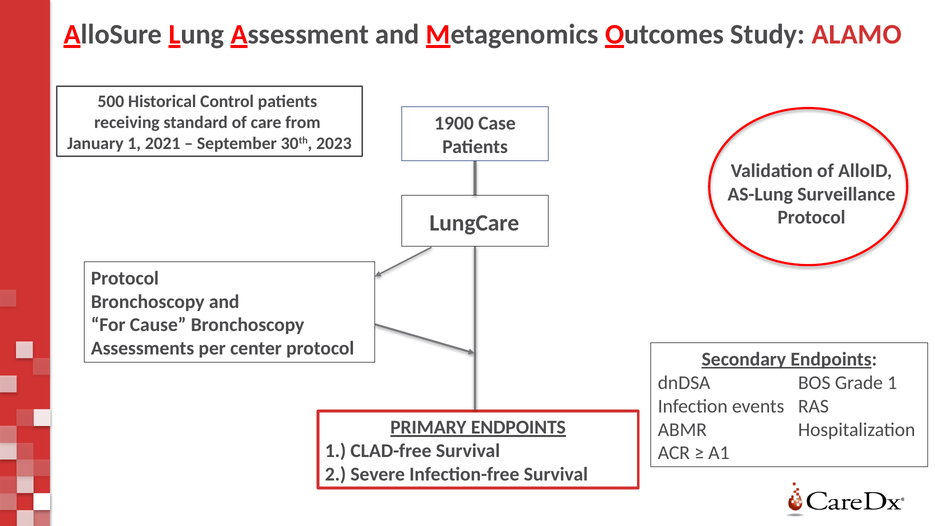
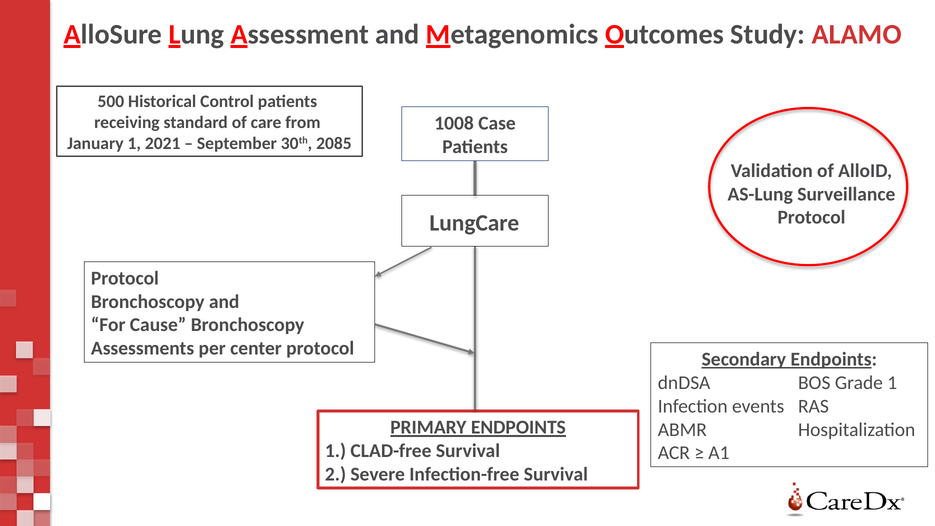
1900: 1900 -> 1008
2023: 2023 -> 2085
